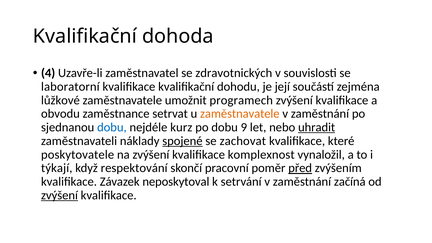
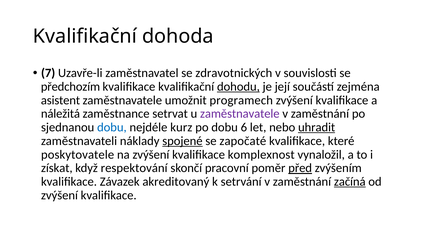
4: 4 -> 7
laboratorní: laboratorní -> předchozím
dohodu underline: none -> present
lůžkové: lůžkové -> asistent
obvodu: obvodu -> náležitá
zaměstnavatele at (240, 114) colour: orange -> purple
9: 9 -> 6
zachovat: zachovat -> započaté
týkají: týkají -> získat
neposkytoval: neposkytoval -> akreditovaný
začíná underline: none -> present
zvýšení at (59, 195) underline: present -> none
